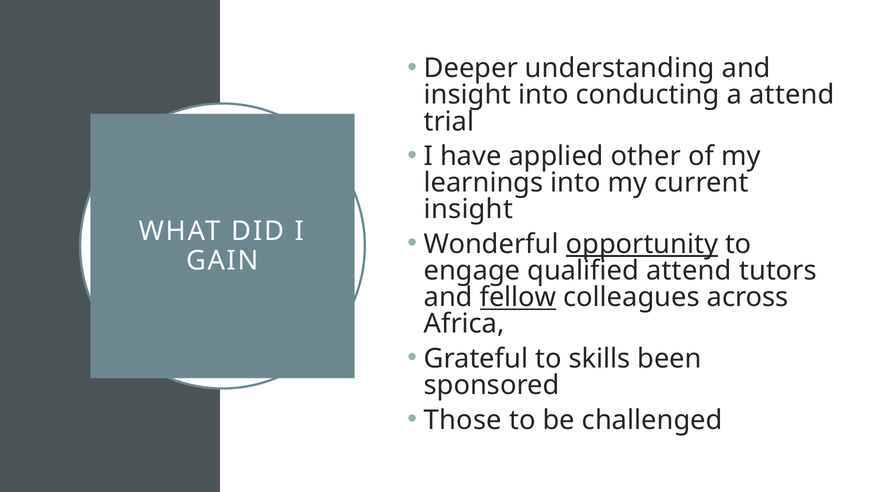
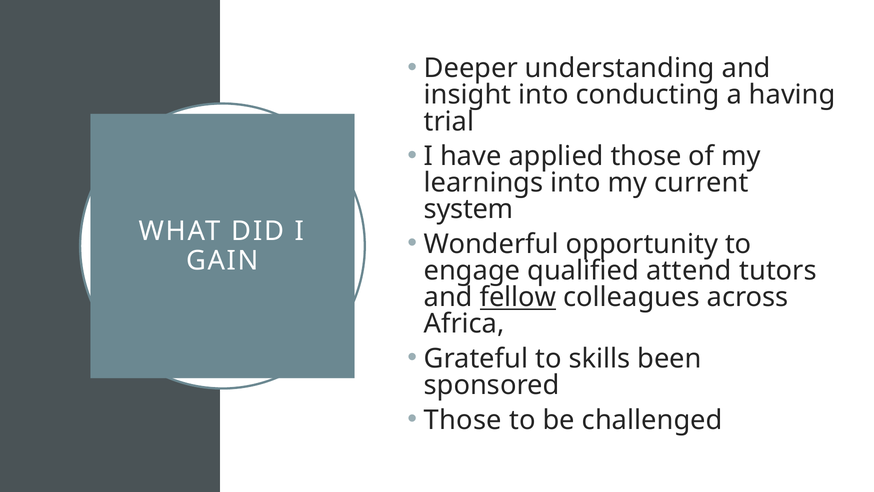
a attend: attend -> having
applied other: other -> those
insight at (468, 209): insight -> system
opportunity underline: present -> none
